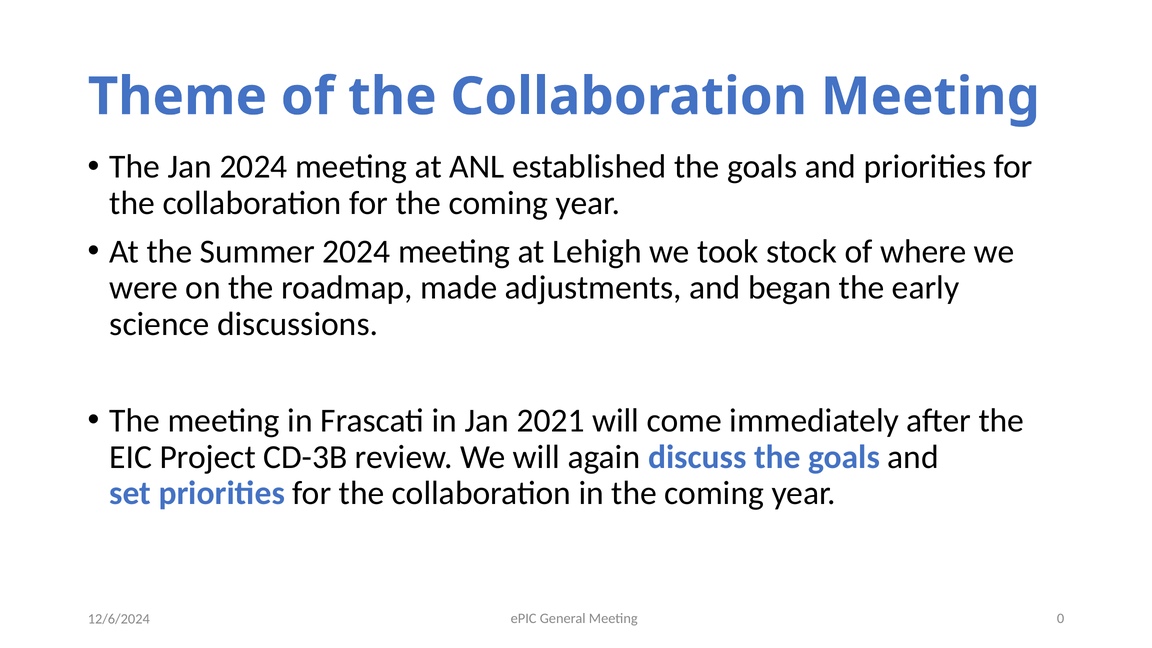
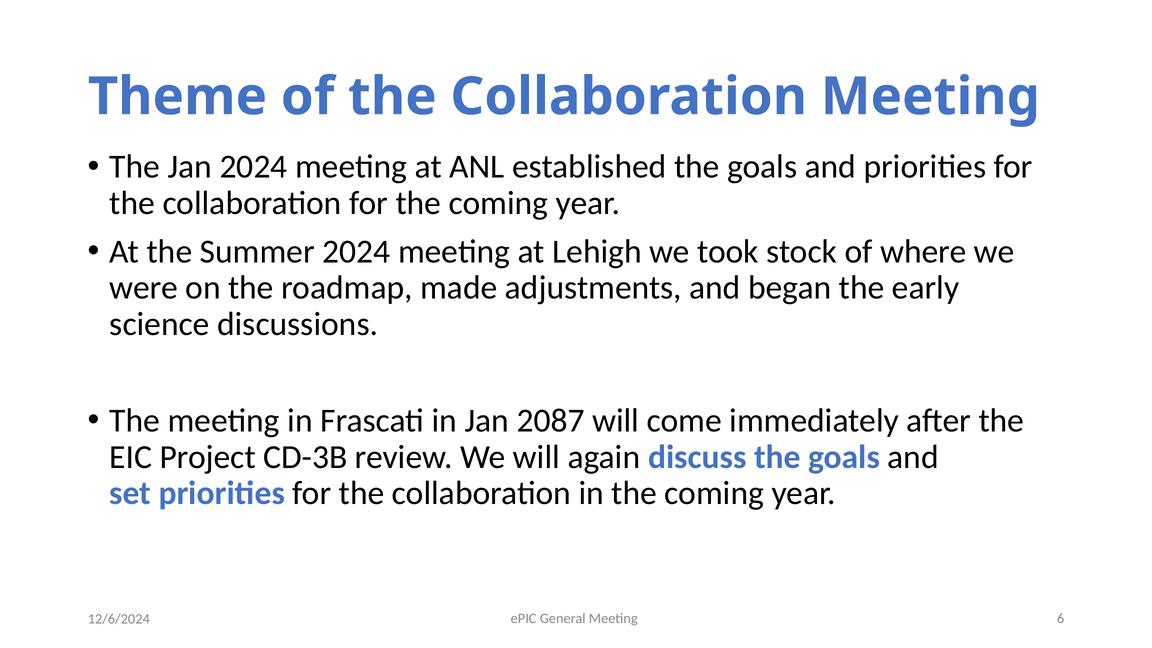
2021: 2021 -> 2087
0: 0 -> 6
